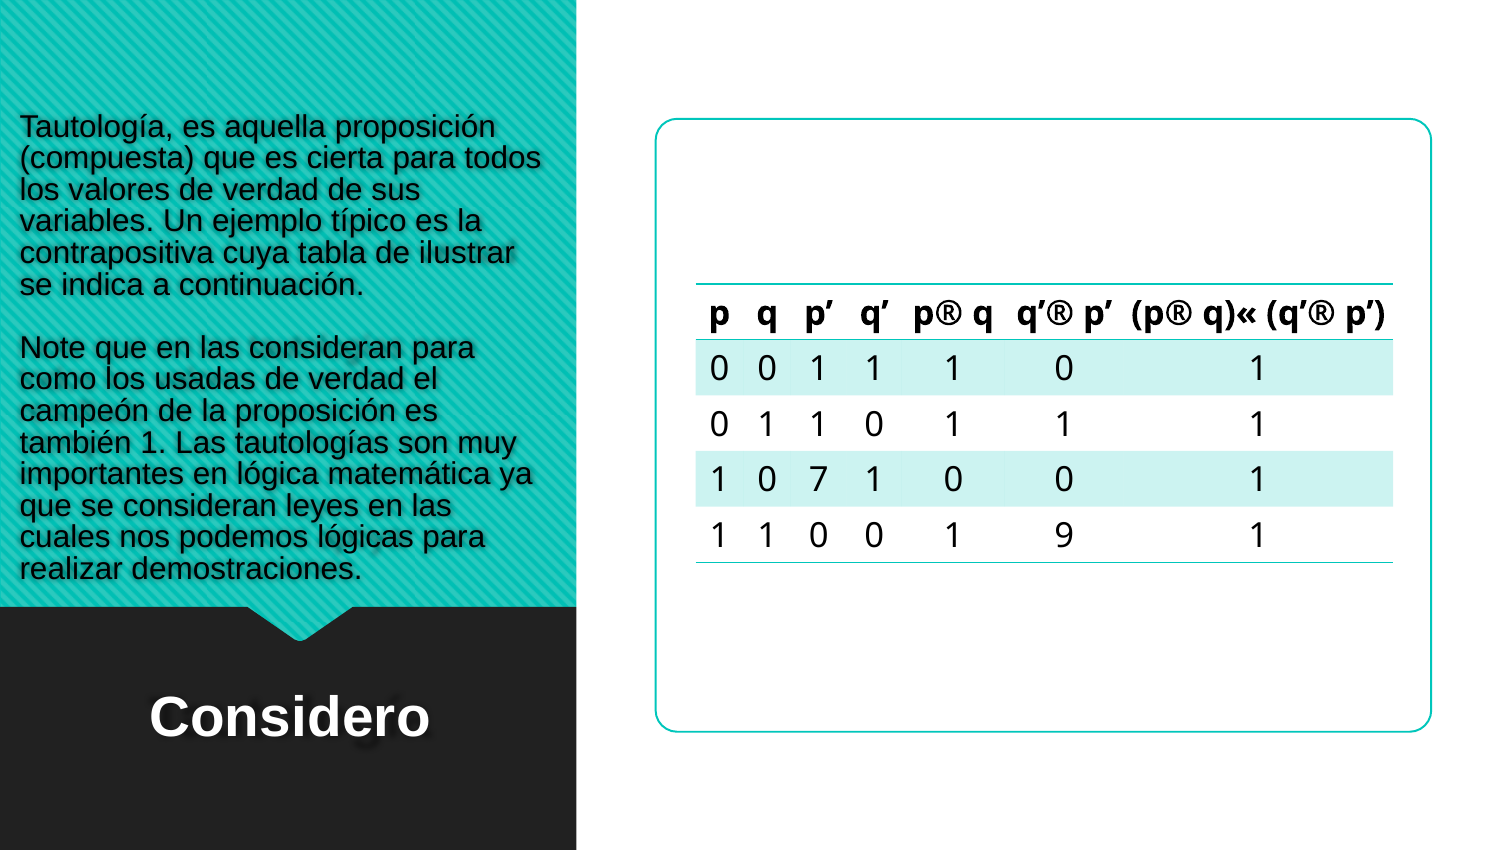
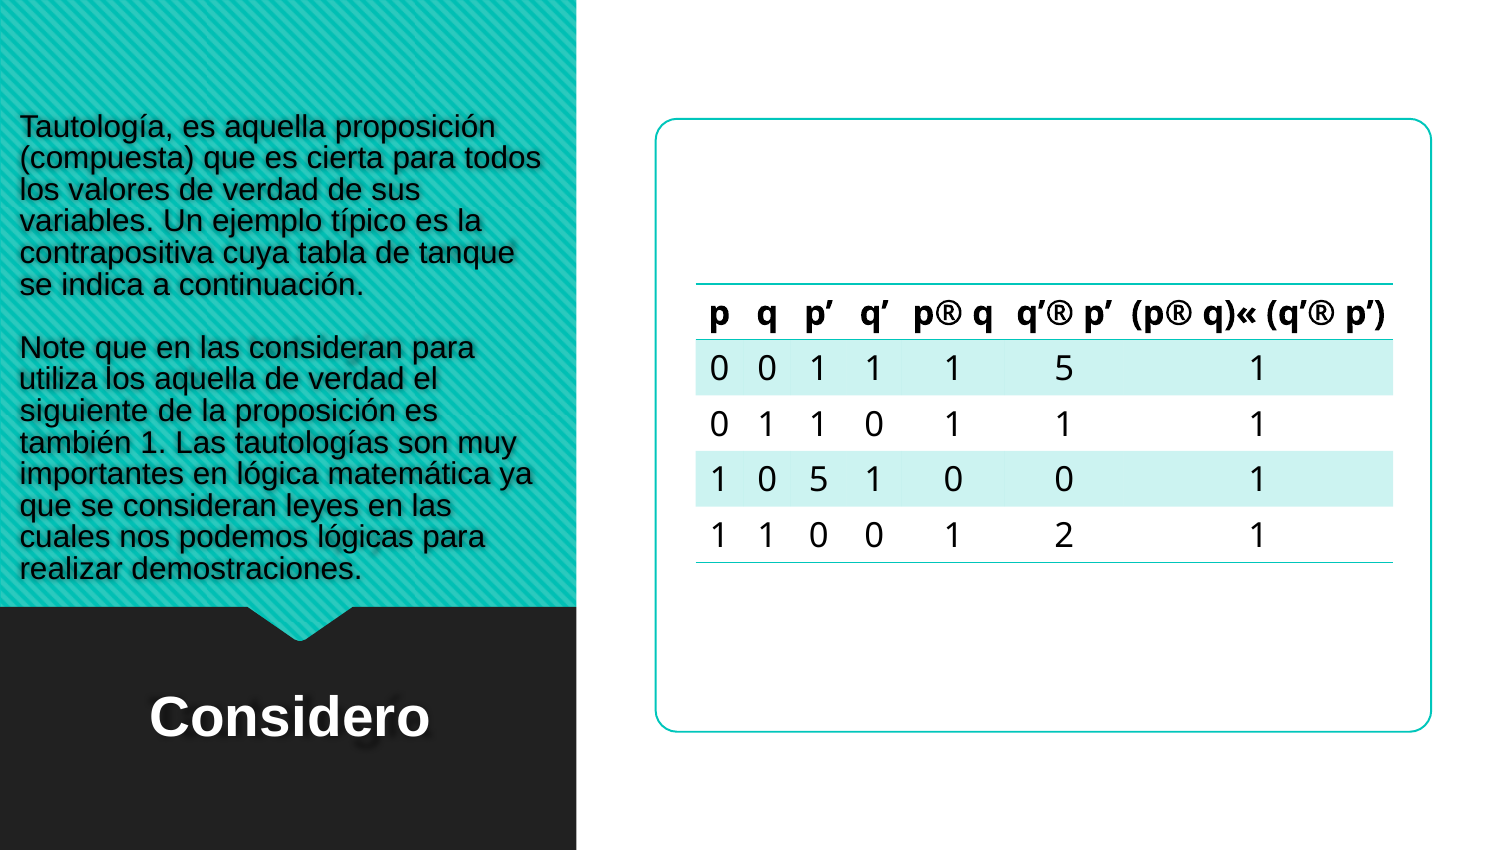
ilustrar: ilustrar -> tanque
0 at (1064, 369): 0 -> 5
como: como -> utiliza
los usadas: usadas -> aquella
campeón: campeón -> siguiente
0 7: 7 -> 5
9: 9 -> 2
